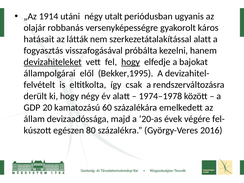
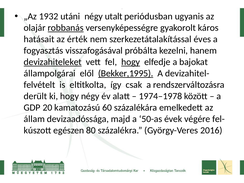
1914: 1914 -> 1932
robbanás underline: none -> present
látták: látták -> érték
szerkezetátalakítással alatt: alatt -> éves
Bekker,1995 underline: none -> present
20-as: 20-as -> 50-as
